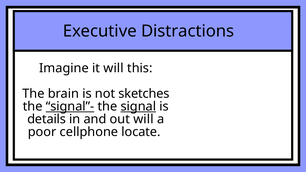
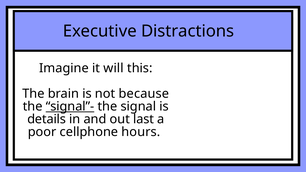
sketches: sketches -> because
signal underline: present -> none
out will: will -> last
locate: locate -> hours
